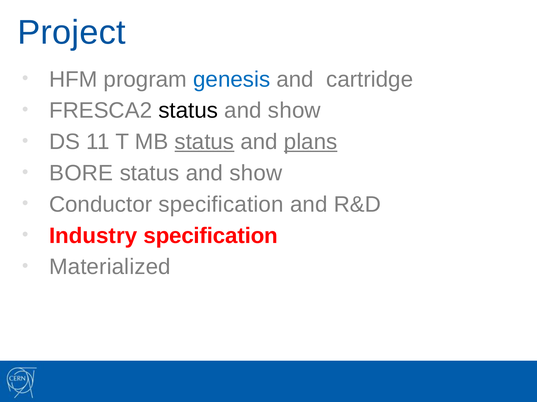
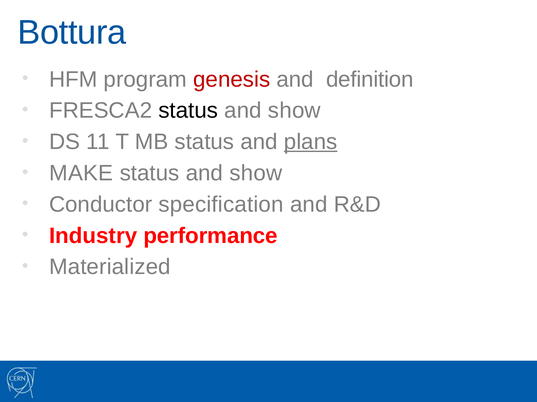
Project: Project -> Bottura
genesis colour: blue -> red
cartridge: cartridge -> definition
status at (204, 142) underline: present -> none
BORE: BORE -> MAKE
Industry specification: specification -> performance
